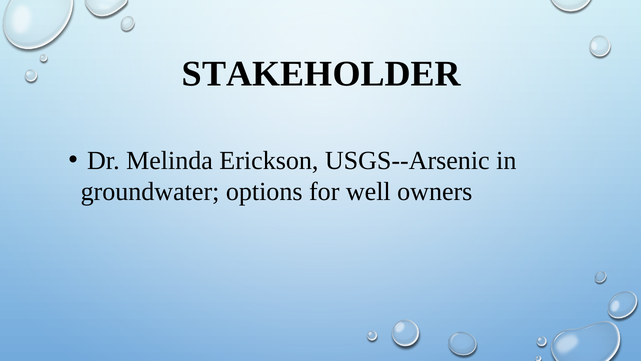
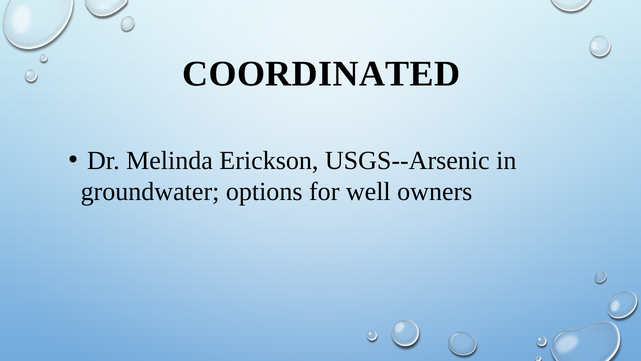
STAKEHOLDER: STAKEHOLDER -> COORDINATED
